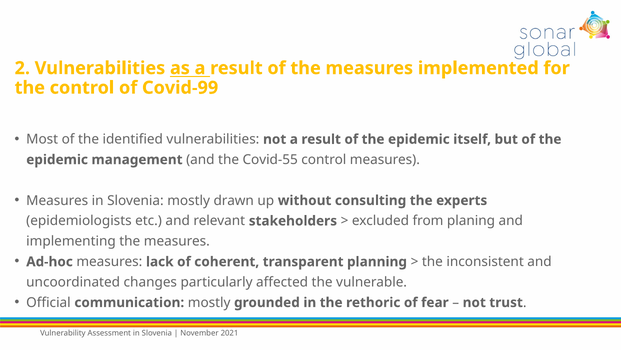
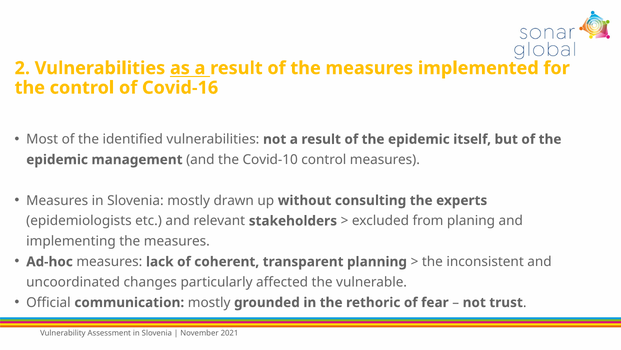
Covid-99: Covid-99 -> Covid-16
Covid-55: Covid-55 -> Covid-10
